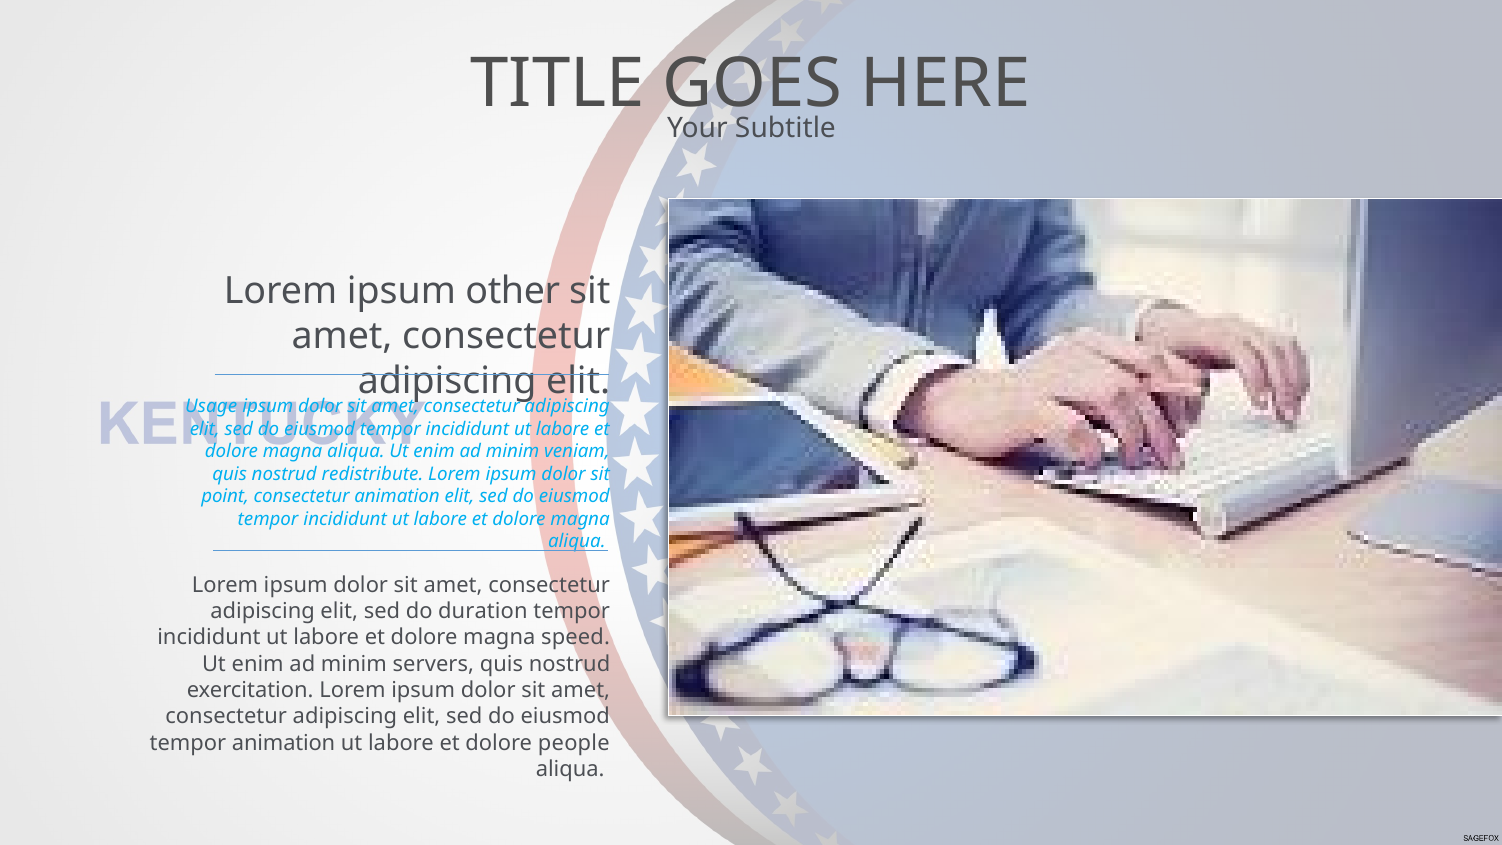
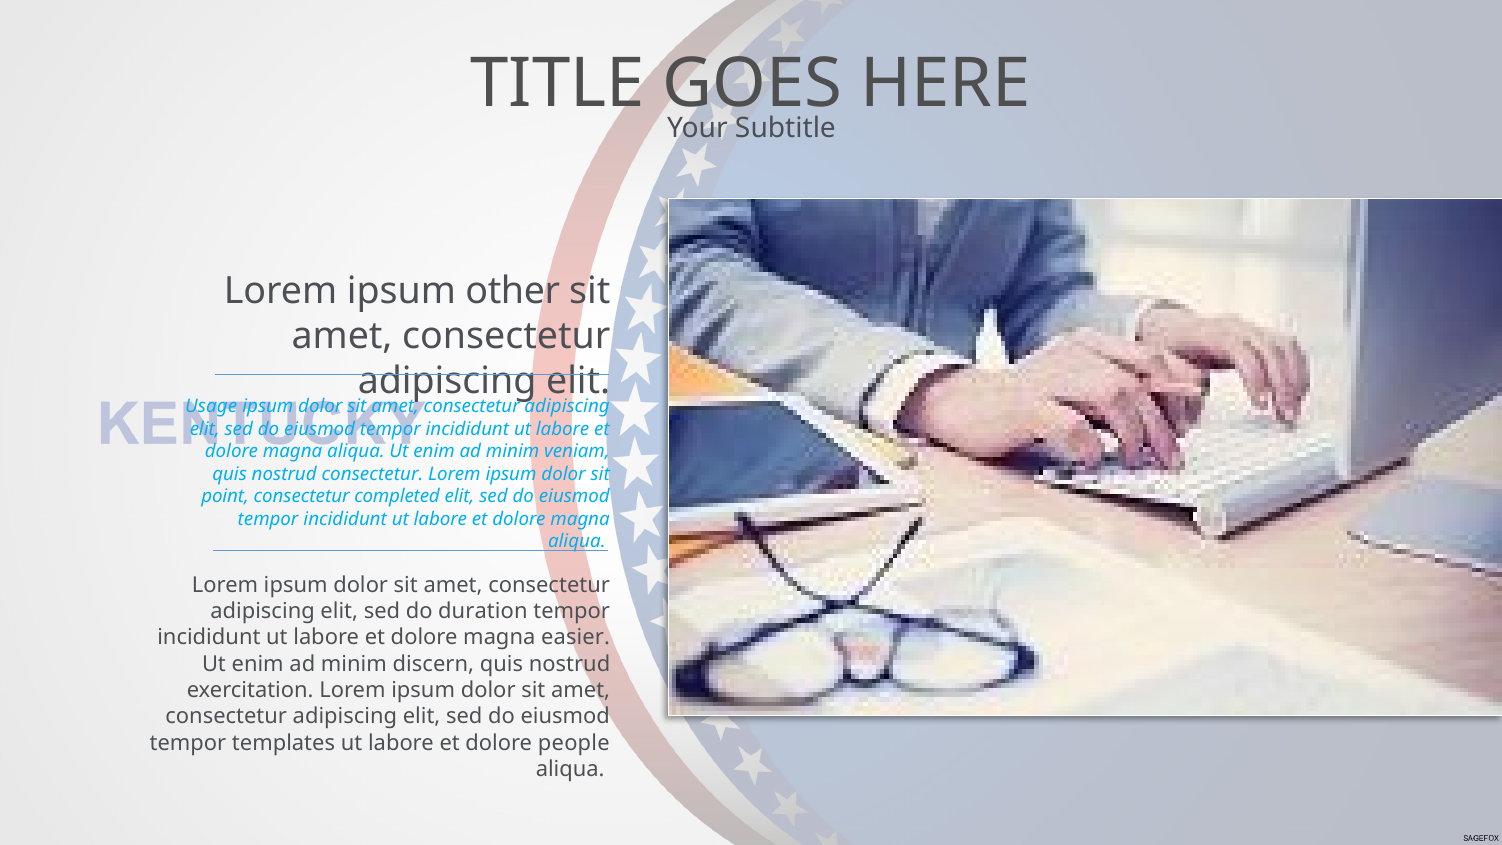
nostrud redistribute: redistribute -> consectetur
consectetur animation: animation -> completed
speed: speed -> easier
servers: servers -> discern
tempor animation: animation -> templates
